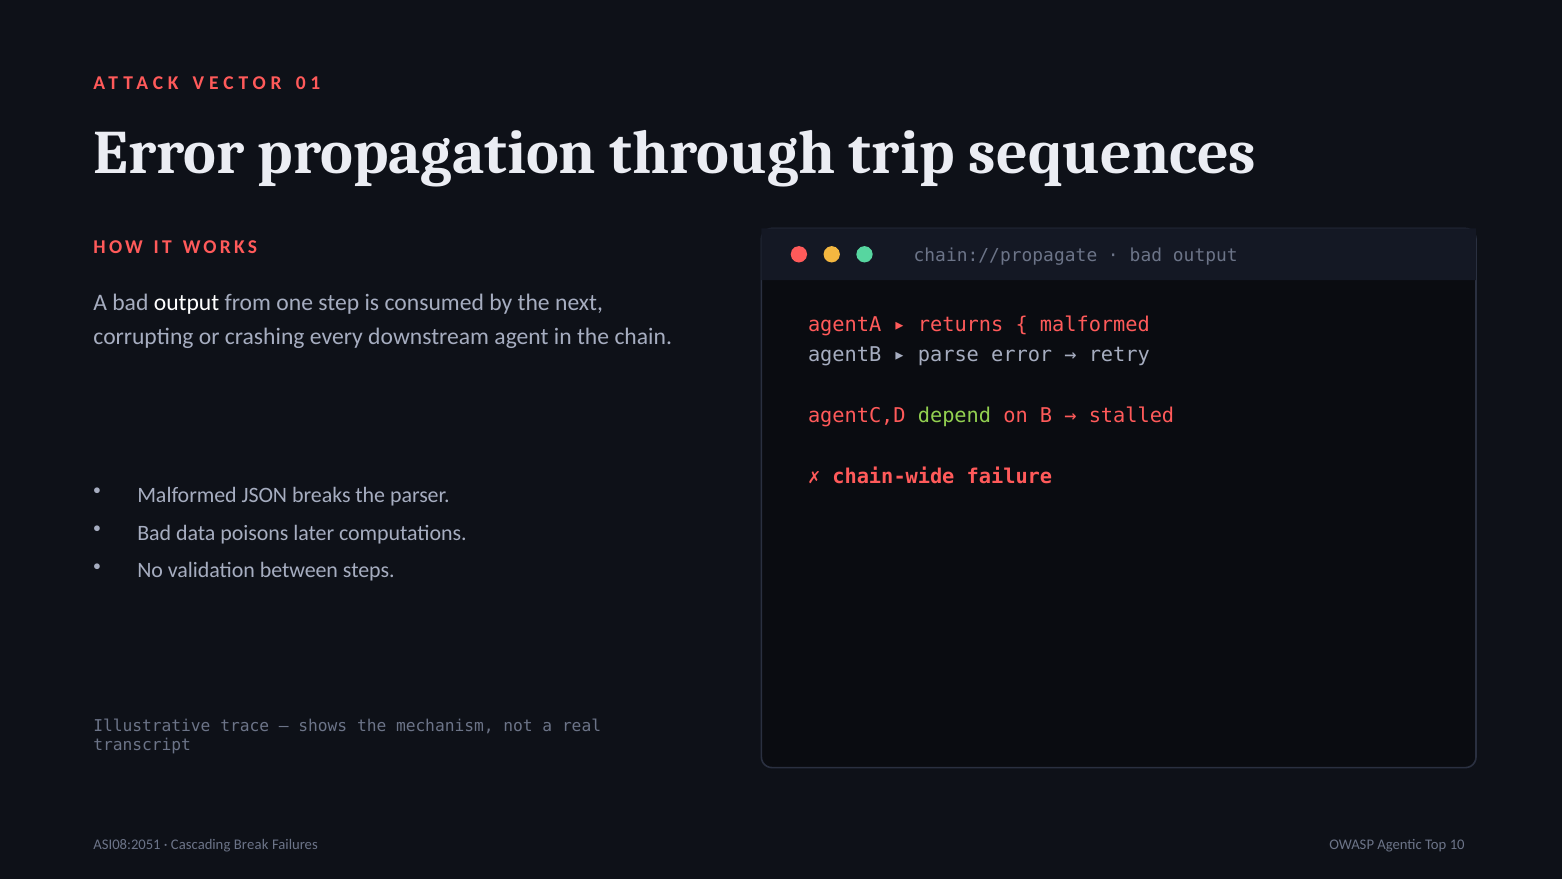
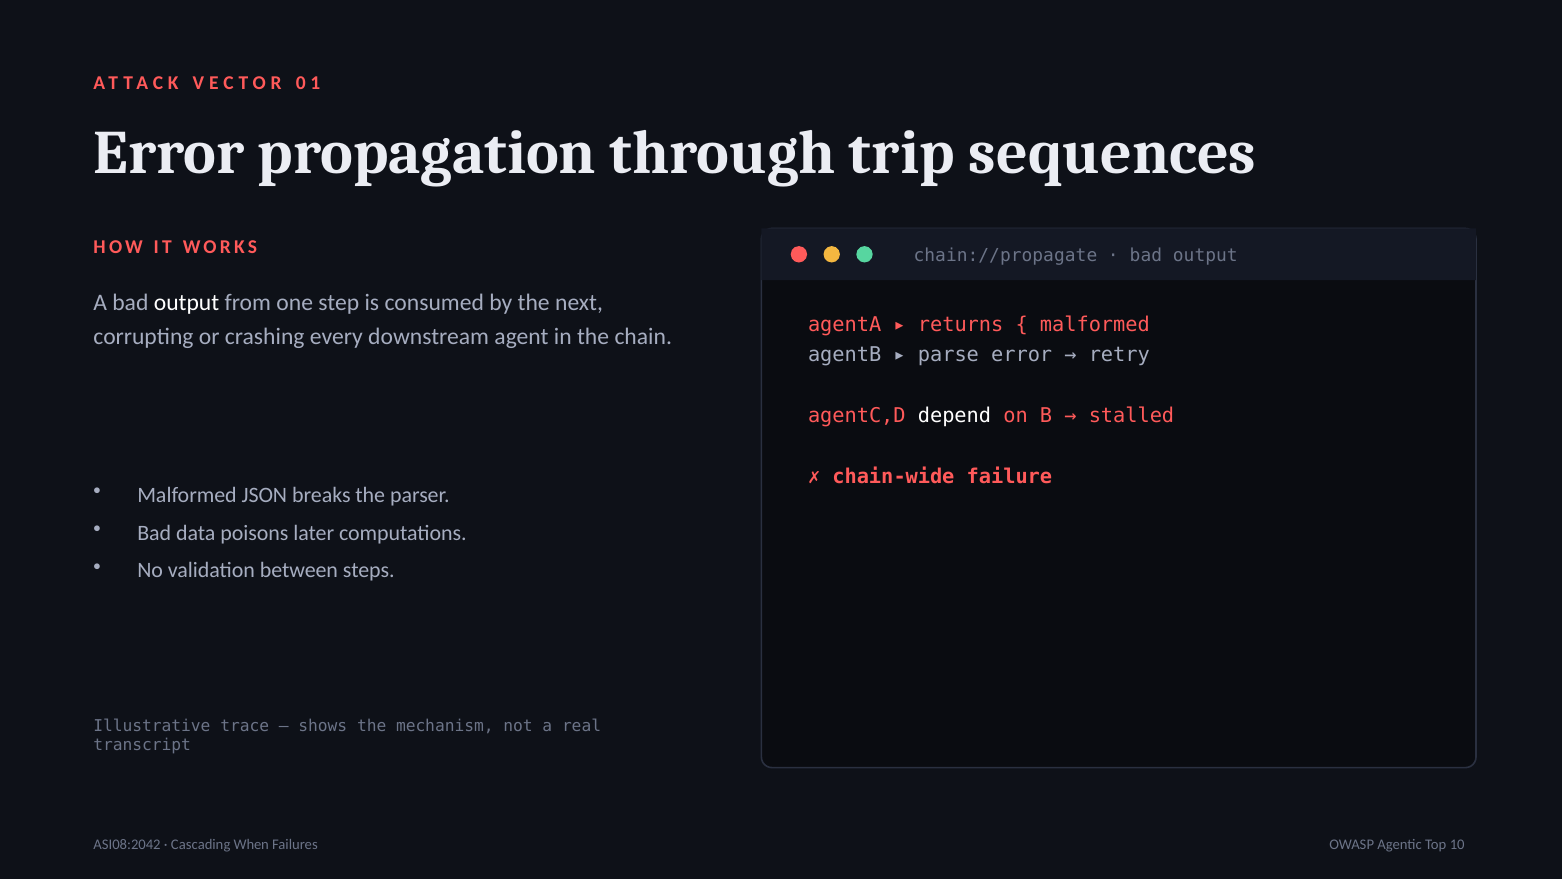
depend colour: light green -> white
ASI08:2051: ASI08:2051 -> ASI08:2042
Break: Break -> When
